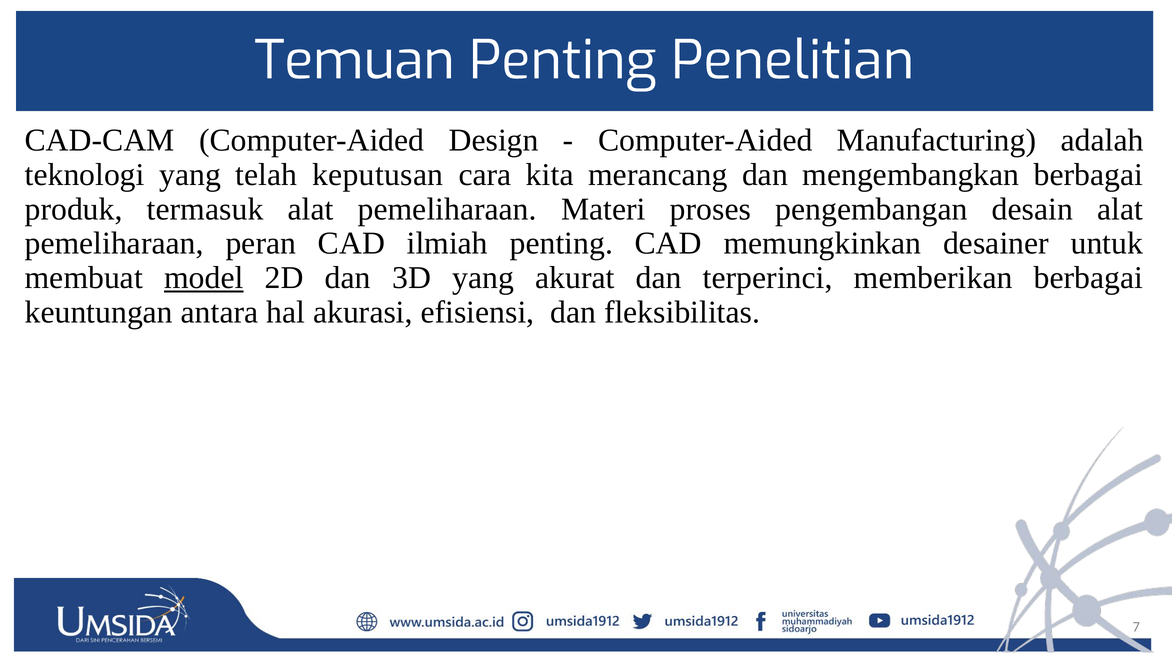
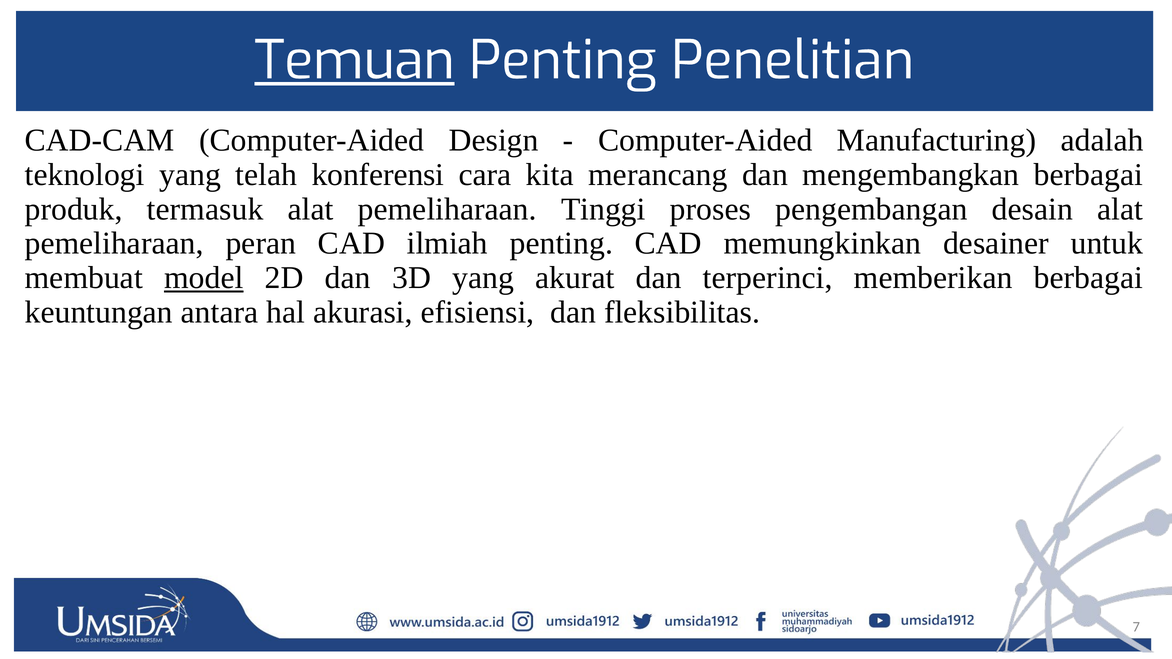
Temuan underline: none -> present
keputusan: keputusan -> konferensi
Materi: Materi -> Tinggi
